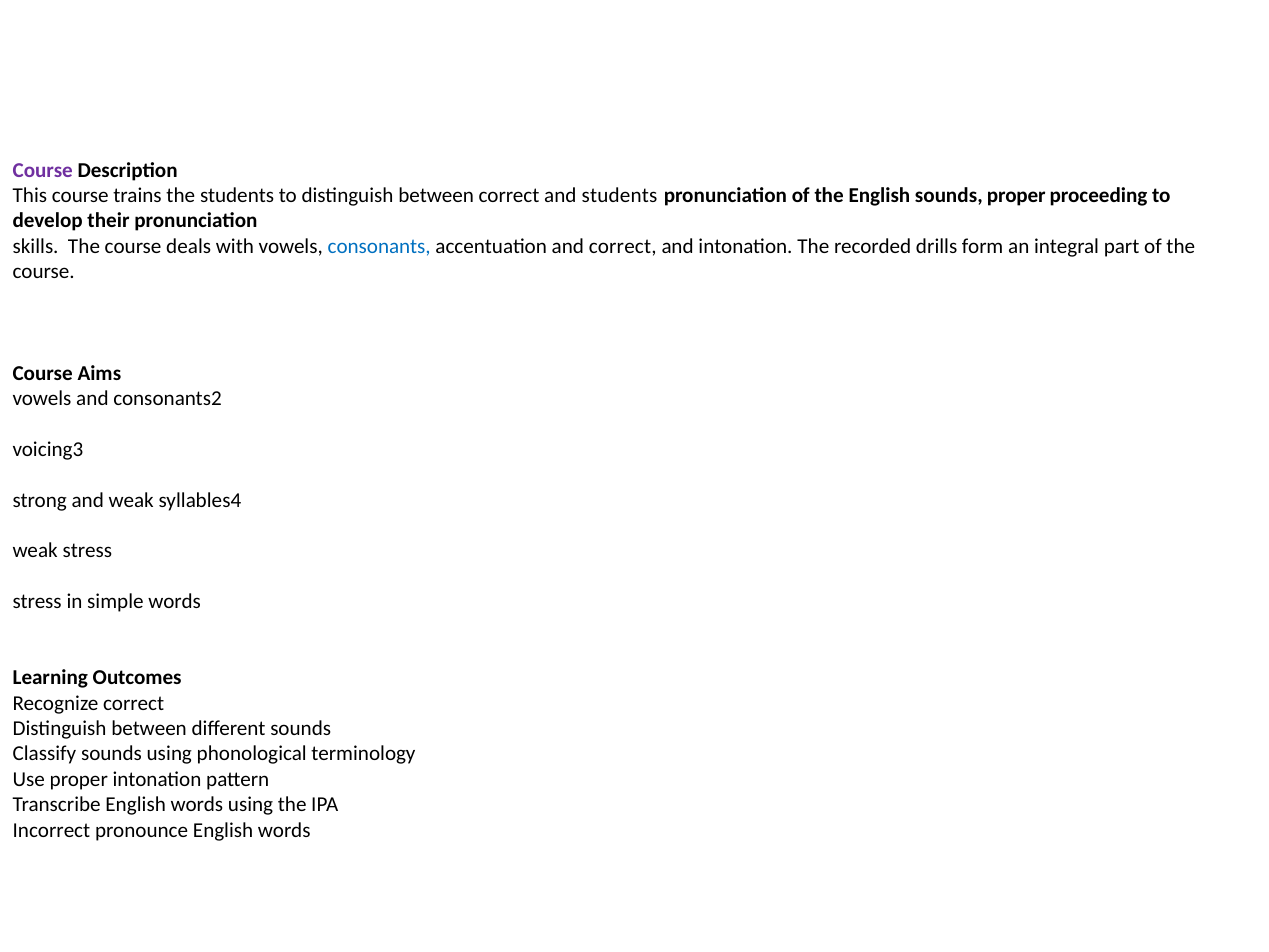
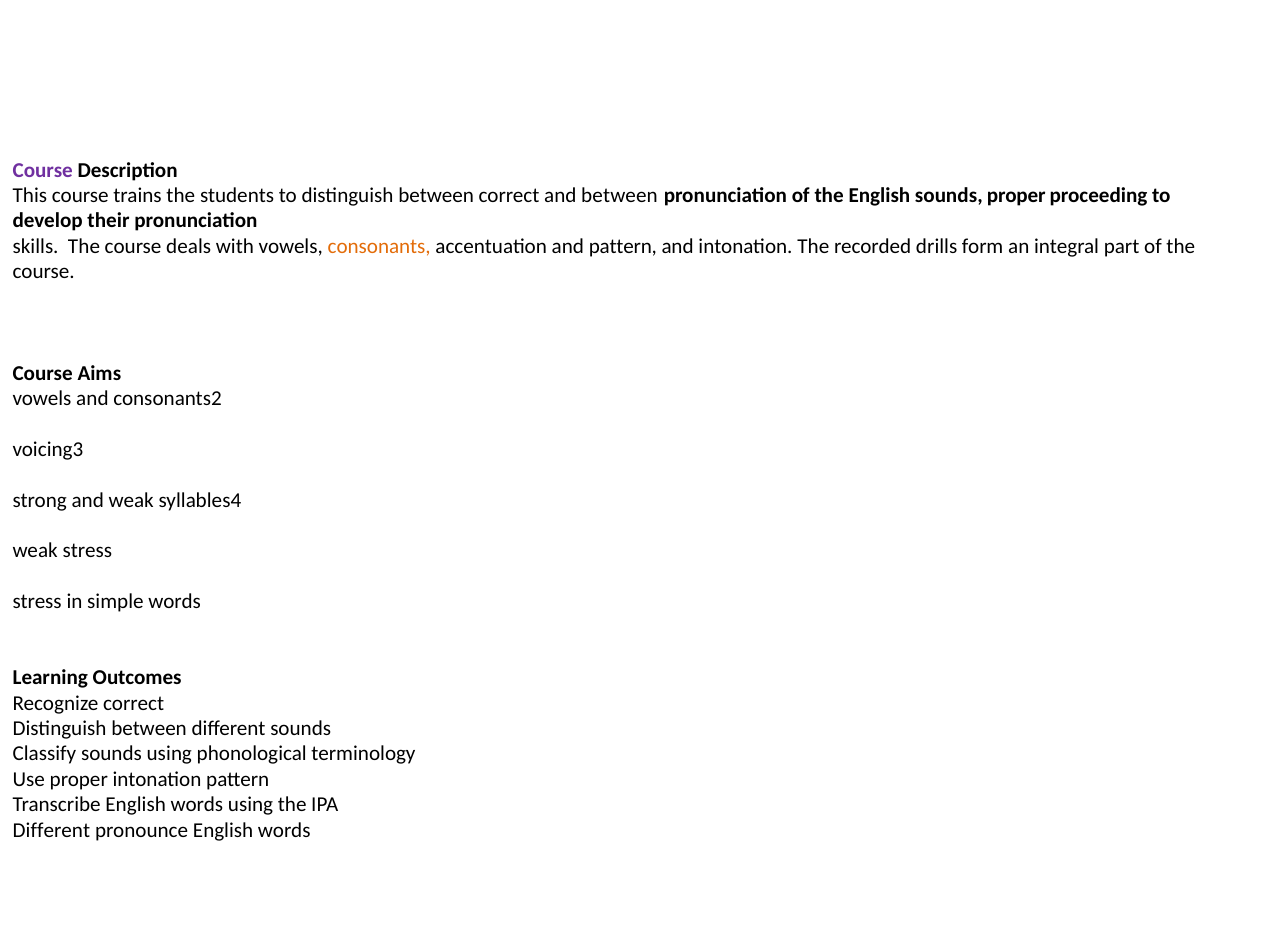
and students: students -> between
consonants colour: blue -> orange
and correct: correct -> pattern
Incorrect at (51, 830): Incorrect -> Different
